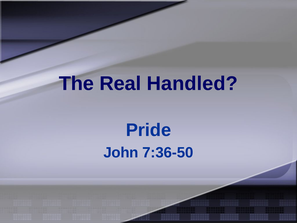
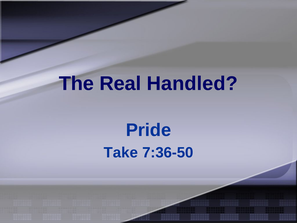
John: John -> Take
